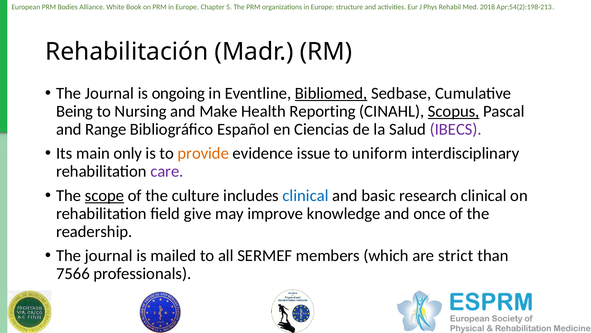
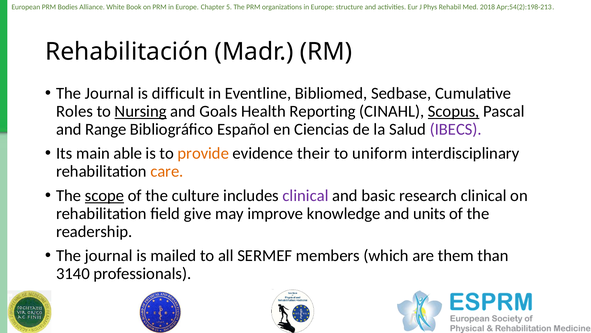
ongoing: ongoing -> difficult
Bibliomed underline: present -> none
Being: Being -> Roles
Nursing underline: none -> present
Make: Make -> Goals
only: only -> able
issue: issue -> their
care colour: purple -> orange
clinical at (306, 195) colour: blue -> purple
once: once -> units
strict: strict -> them
7566: 7566 -> 3140
